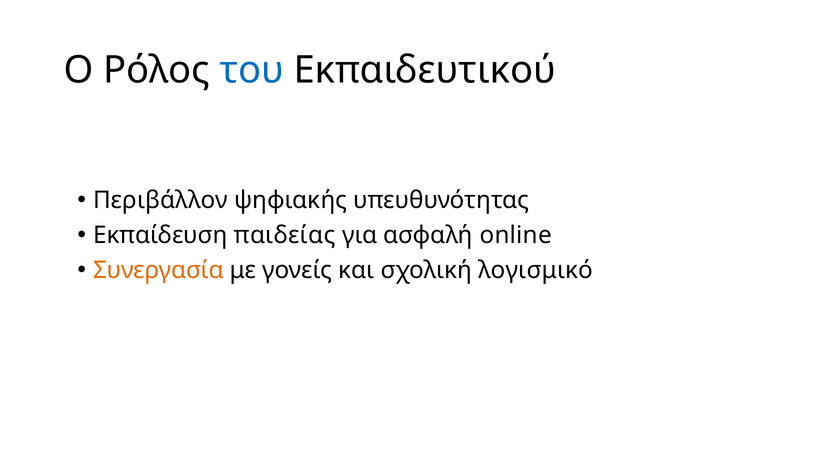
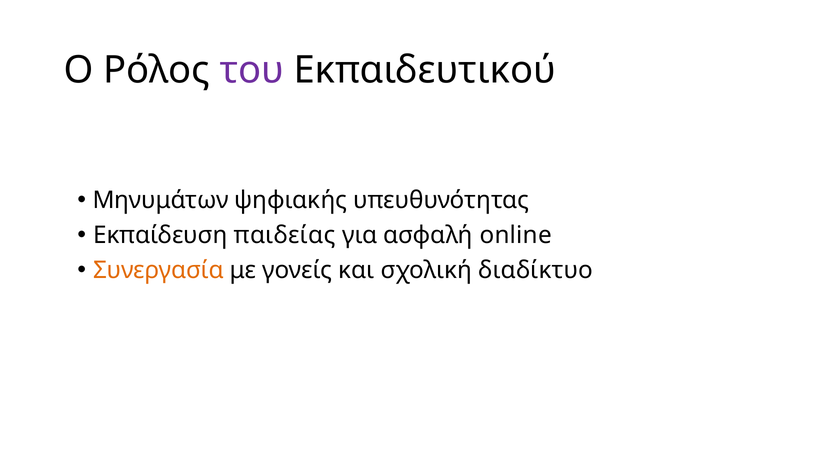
του colour: blue -> purple
Περιβάλλον: Περιβάλλον -> Μηνυμάτων
λογισμικό: λογισμικό -> διαδίκτυο
